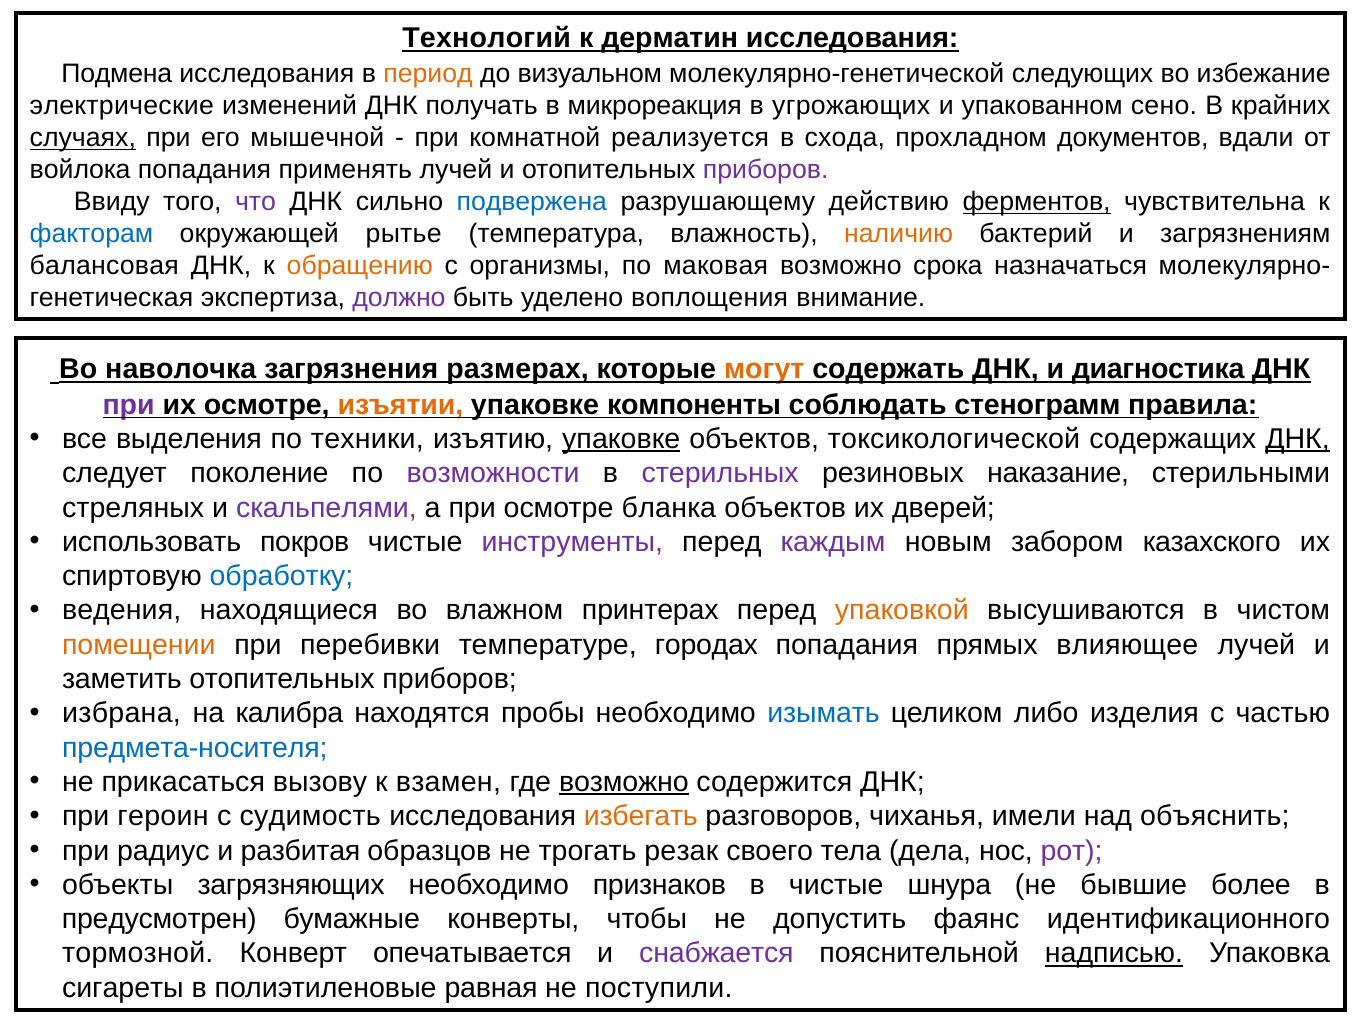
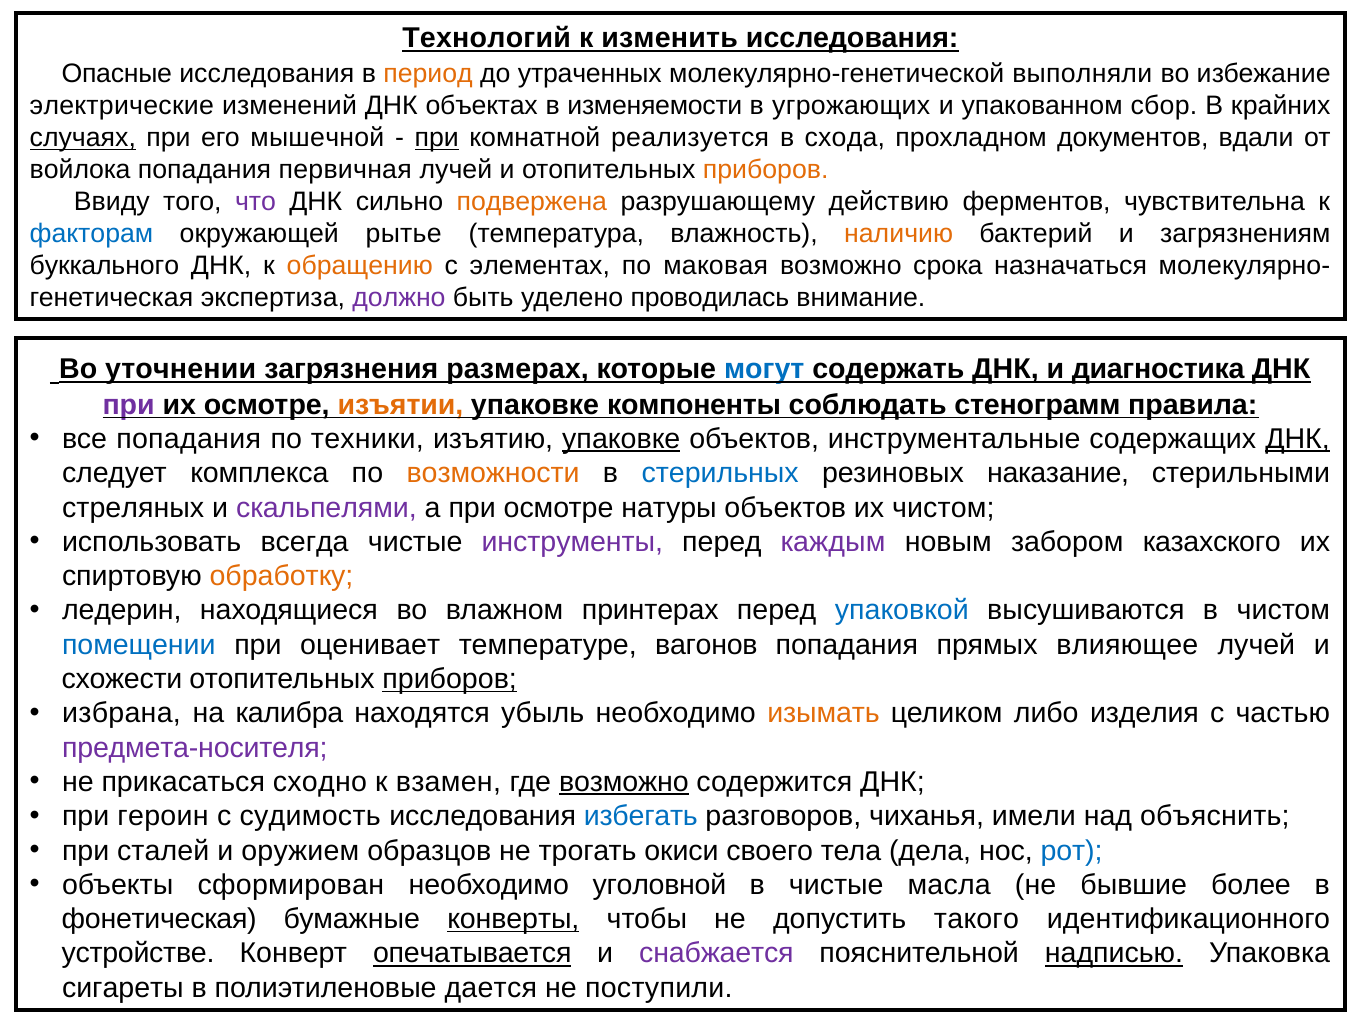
дерматин: дерматин -> изменить
Подмена: Подмена -> Опасные
визуальном: визуальном -> утраченных
следующих: следующих -> выполняли
получать: получать -> объектах
микрореакция: микрореакция -> изменяемости
сено: сено -> сбор
при at (437, 138) underline: none -> present
применять: применять -> первичная
приборов at (766, 170) colour: purple -> orange
подвержена colour: blue -> orange
ферментов underline: present -> none
балансовая: балансовая -> буккального
организмы: организмы -> элементах
воплощения: воплощения -> проводилась
наволочка: наволочка -> уточнении
могут colour: orange -> blue
все выделения: выделения -> попадания
токсикологической: токсикологической -> инструментальные
поколение: поколение -> комплекса
возможности colour: purple -> orange
стерильных colour: purple -> blue
бланка: бланка -> натуры
их дверей: дверей -> чистом
покров: покров -> всегда
обработку colour: blue -> orange
ведения: ведения -> ледерин
упаковкой colour: orange -> blue
помещении colour: orange -> blue
перебивки: перебивки -> оценивает
городах: городах -> вагонов
заметить: заметить -> схожести
приборов at (450, 679) underline: none -> present
пробы: пробы -> убыль
изымать colour: blue -> orange
предмета-носителя colour: blue -> purple
вызову: вызову -> сходно
избегать colour: orange -> blue
радиус: радиус -> сталей
разбитая: разбитая -> оружием
резак: резак -> окиси
рот colour: purple -> blue
загрязняющих: загрязняющих -> сформирован
признаков: признаков -> уголовной
шнура: шнура -> масла
предусмотрен: предусмотрен -> фонетическая
конверты underline: none -> present
фаянс: фаянс -> такого
тормозной: тормозной -> устройстве
опечатывается underline: none -> present
равная: равная -> дается
